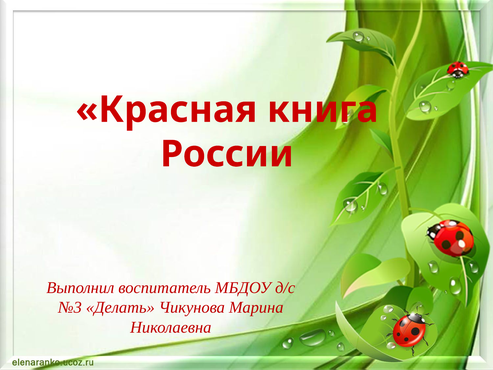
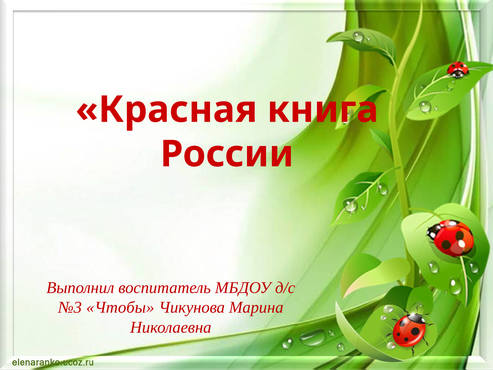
Делать: Делать -> Чтобы
